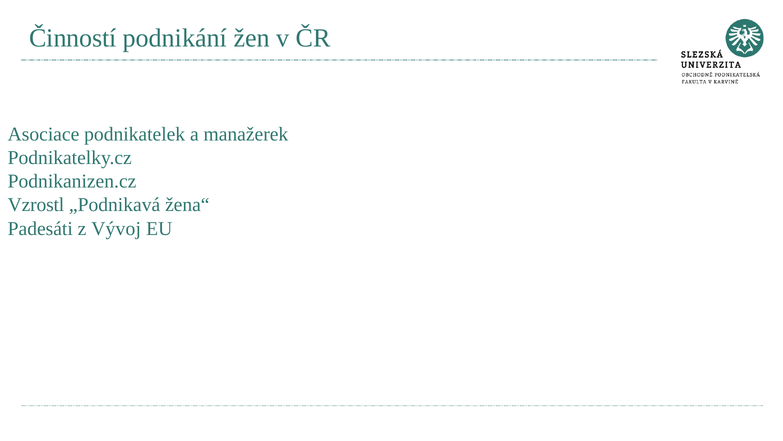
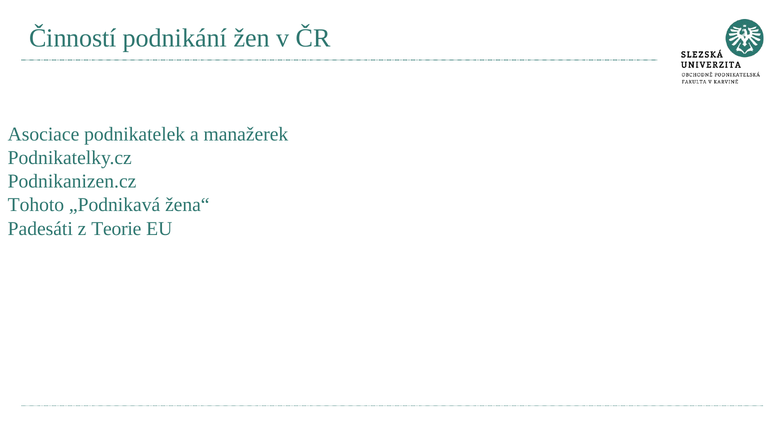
Vzrostl: Vzrostl -> Tohoto
Vývoj: Vývoj -> Teorie
